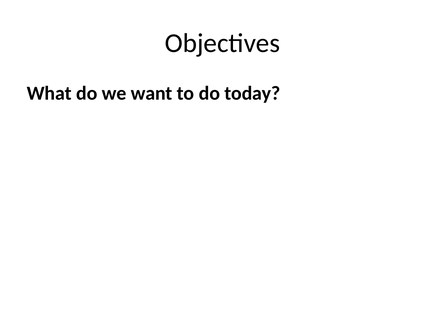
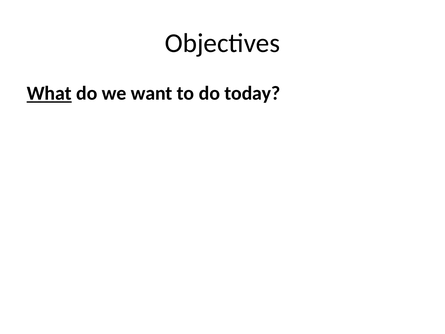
What underline: none -> present
